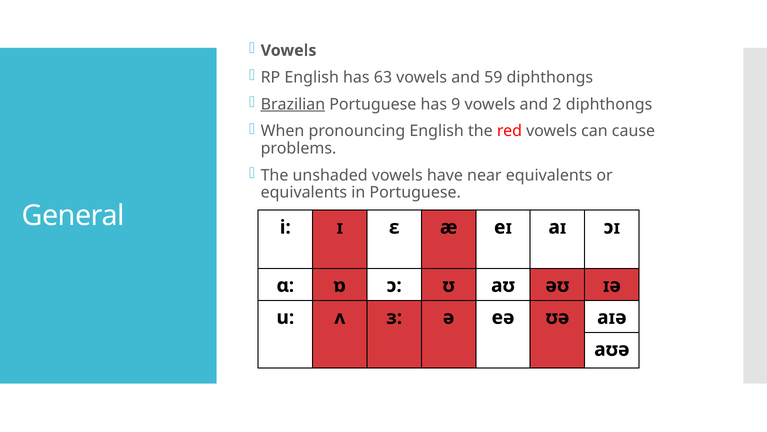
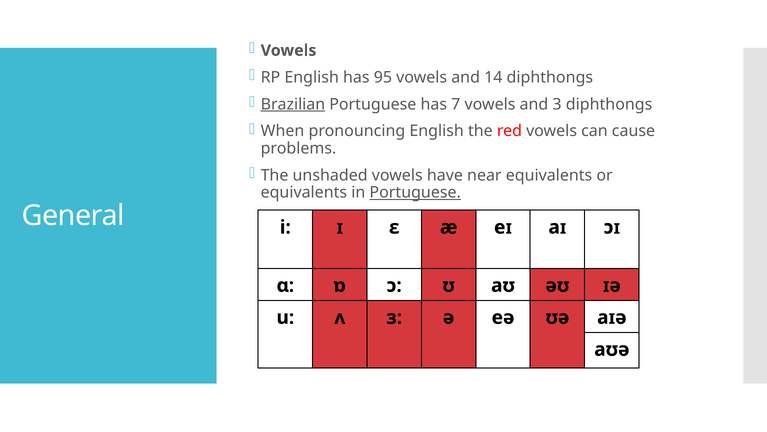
63: 63 -> 95
59: 59 -> 14
9: 9 -> 7
2: 2 -> 3
Portuguese at (415, 192) underline: none -> present
